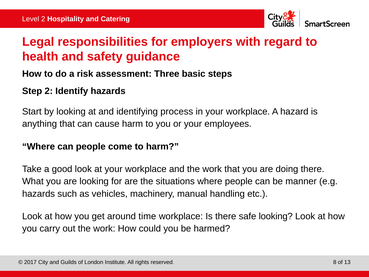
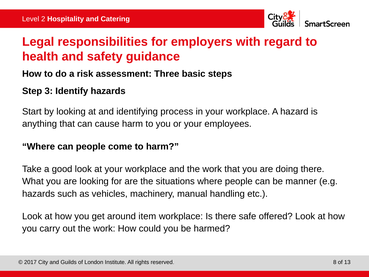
Step 2: 2 -> 3
time: time -> item
safe looking: looking -> offered
